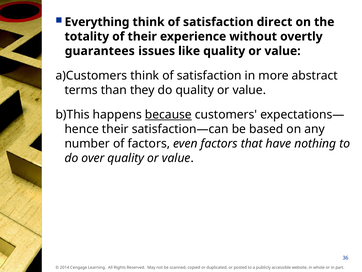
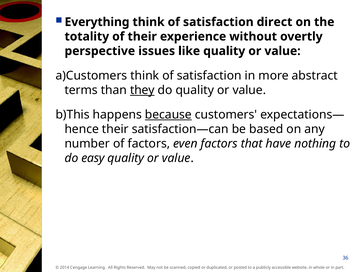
guarantees: guarantees -> perspective
they underline: none -> present
over: over -> easy
